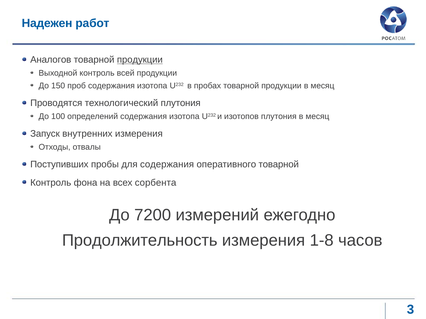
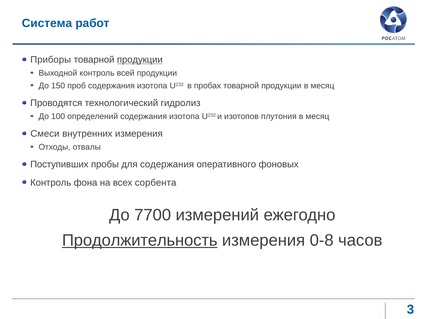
Надежен: Надежен -> Система
Аналогов: Аналогов -> Приборы
технологический плутония: плутония -> гидролиз
Запуск: Запуск -> Смеси
оперативного товарной: товарной -> фоновых
7200: 7200 -> 7700
Продолжительность underline: none -> present
1-8: 1-8 -> 0-8
